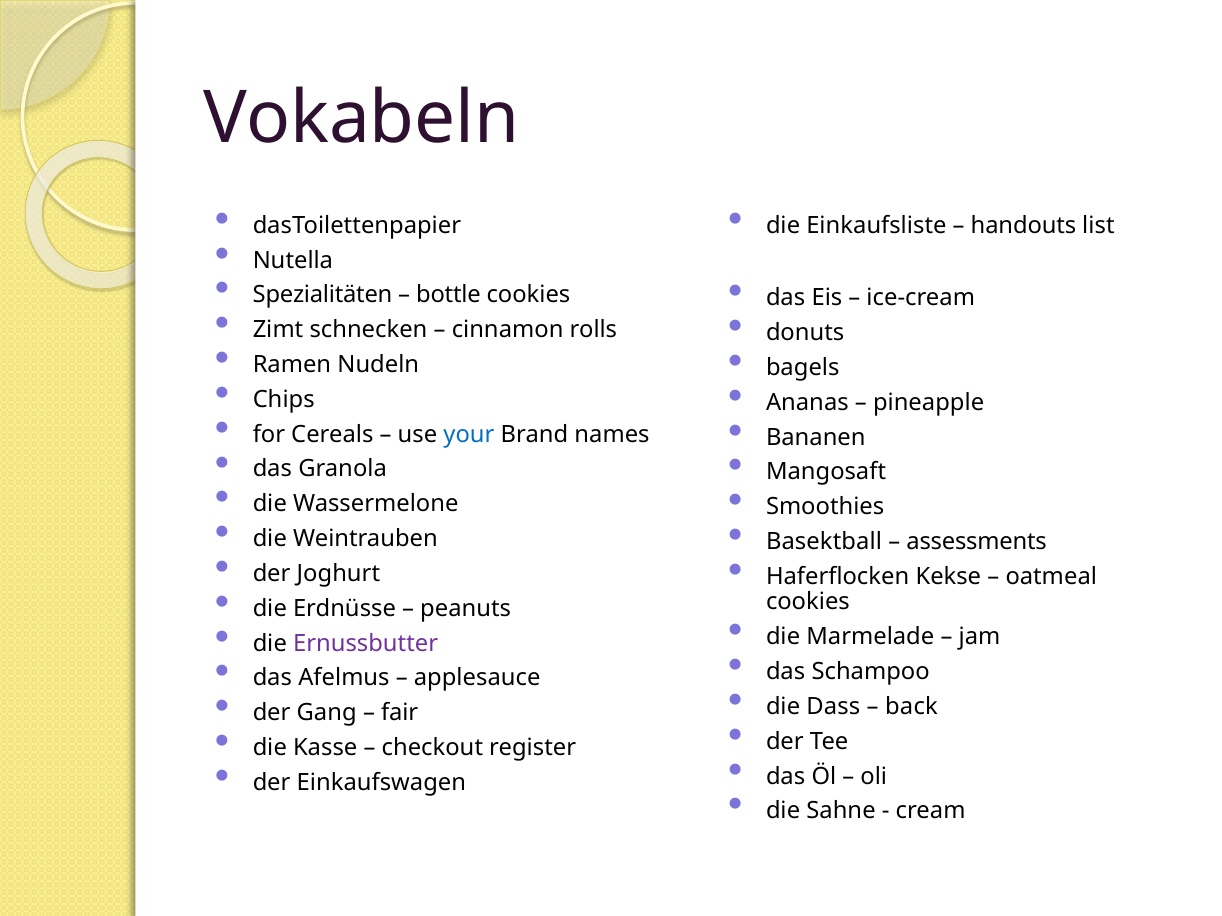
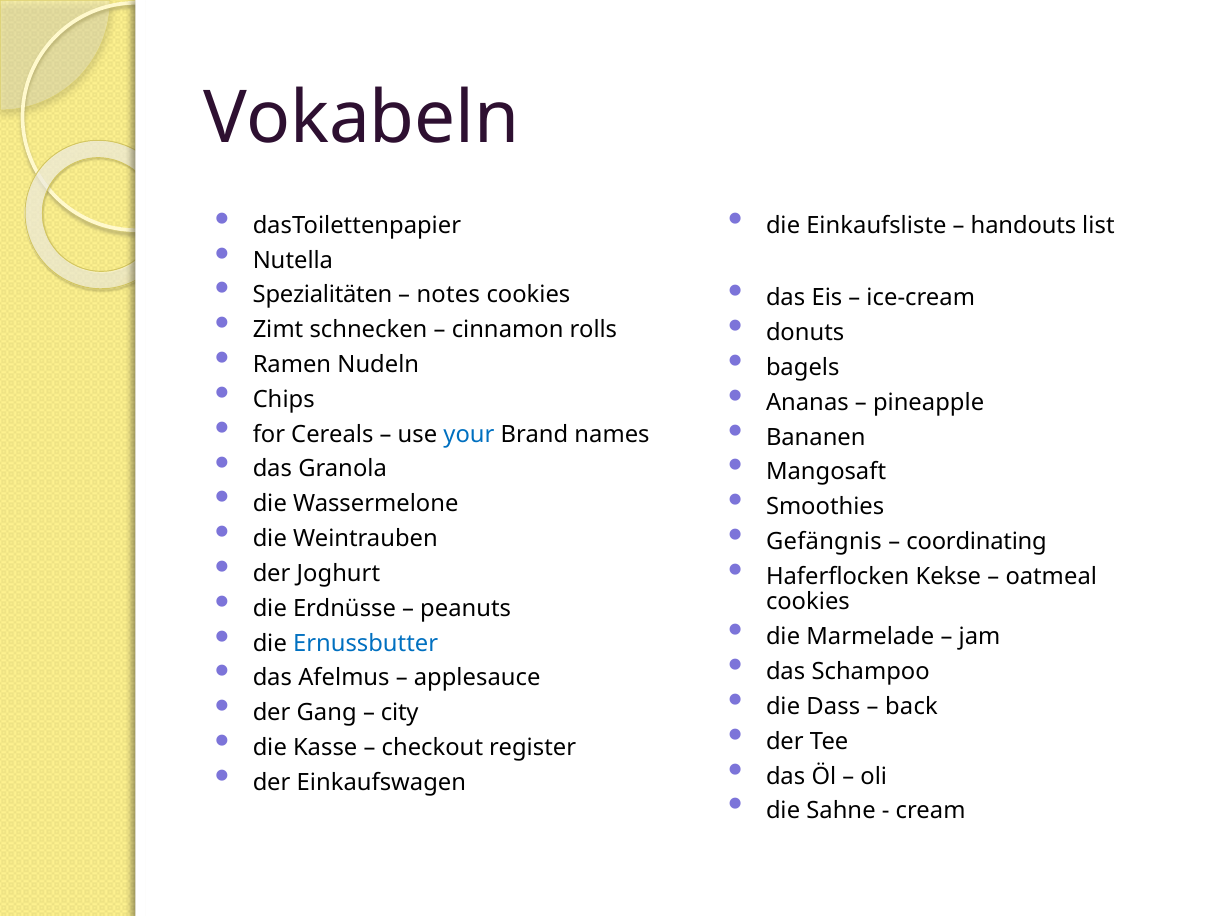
bottle: bottle -> notes
Basektball: Basektball -> Gefängnis
assessments: assessments -> coordinating
Ernussbutter colour: purple -> blue
fair: fair -> city
